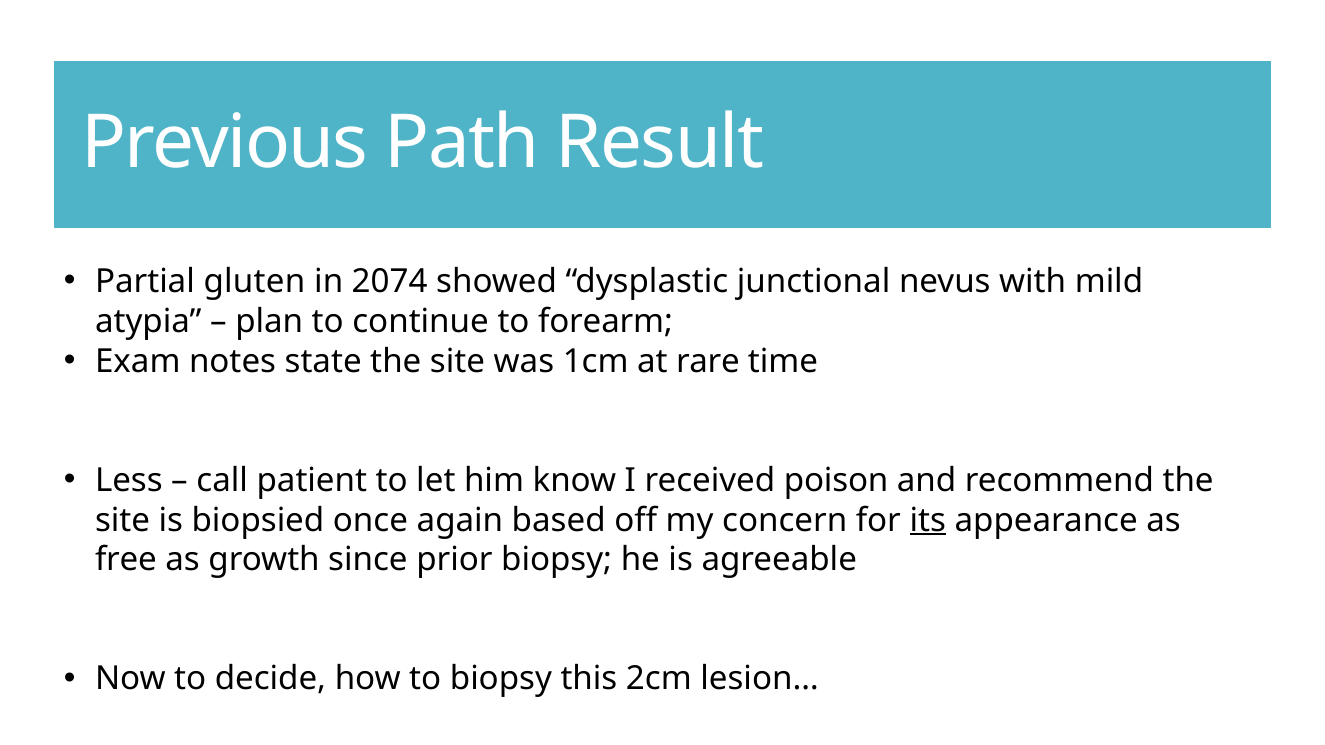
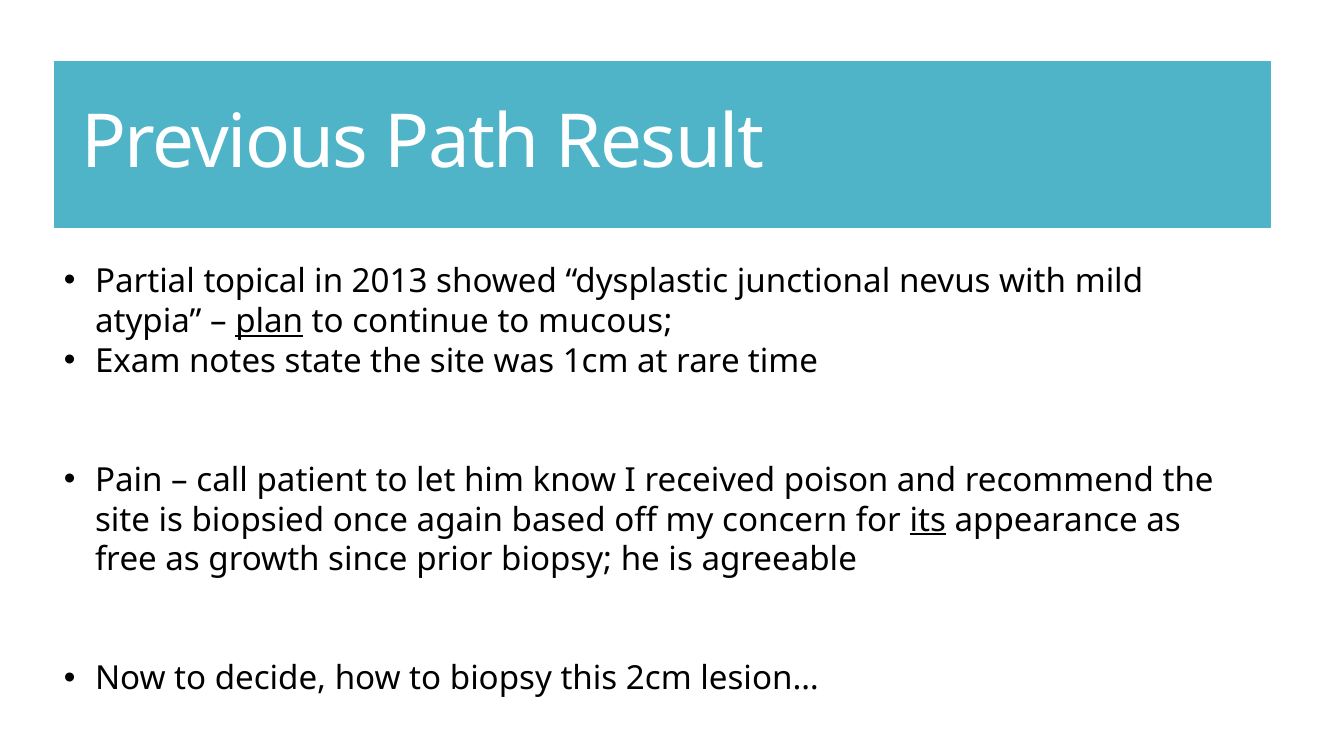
gluten: gluten -> topical
2074: 2074 -> 2013
plan underline: none -> present
forearm: forearm -> mucous
Less: Less -> Pain
